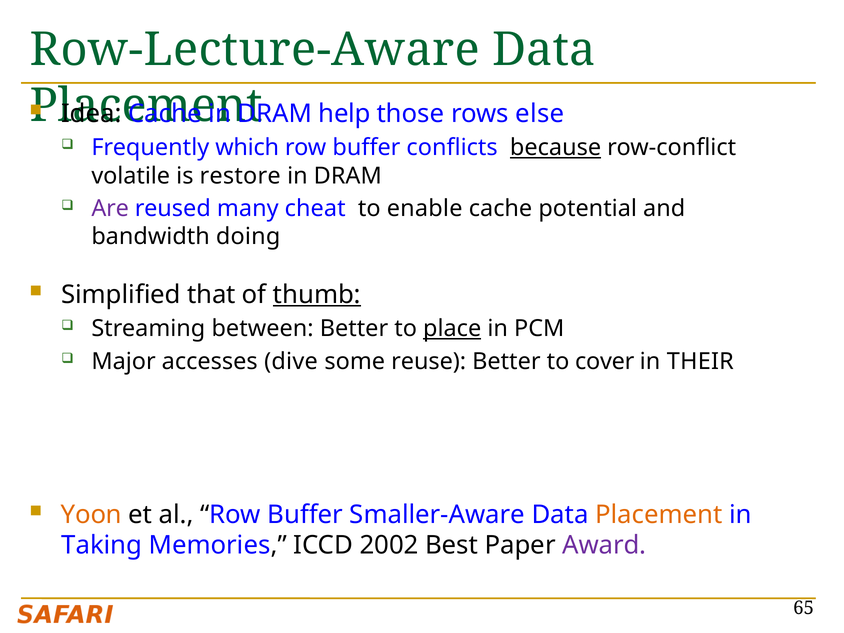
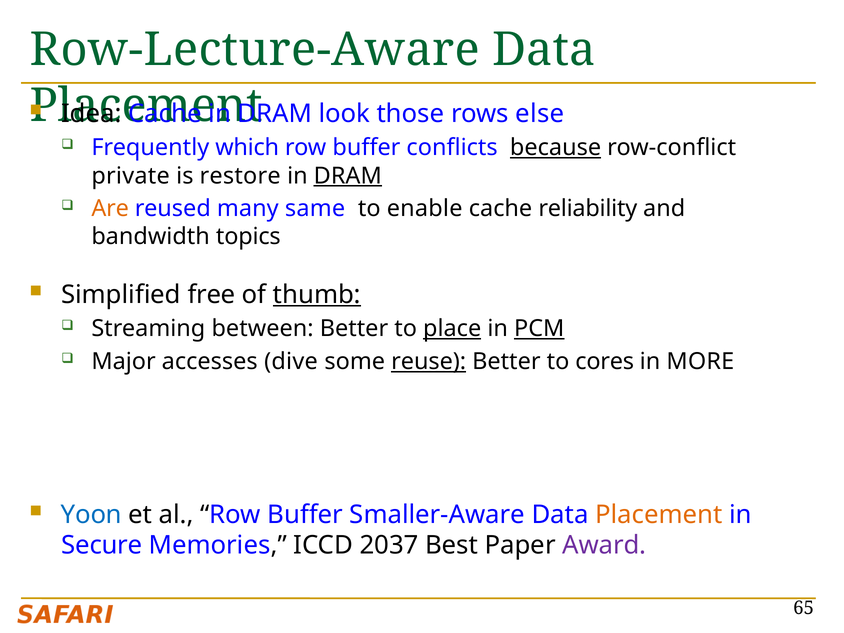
help: help -> look
volatile: volatile -> private
DRAM at (348, 176) underline: none -> present
Are colour: purple -> orange
cheat: cheat -> same
potential: potential -> reliability
doing: doing -> topics
that: that -> free
PCM underline: none -> present
reuse underline: none -> present
cover: cover -> cores
THEIR: THEIR -> MORE
Yoon colour: orange -> blue
Taking: Taking -> Secure
2002: 2002 -> 2037
